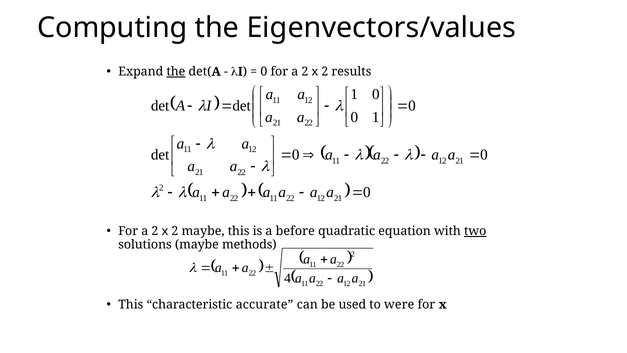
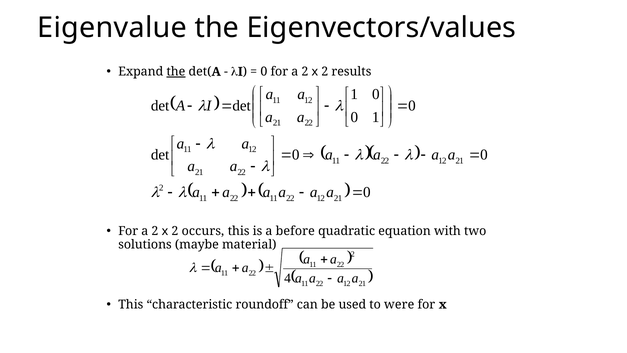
Computing: Computing -> Eigenvalue
2 maybe: maybe -> occurs
two underline: present -> none
methods: methods -> material
accurate: accurate -> roundoff
